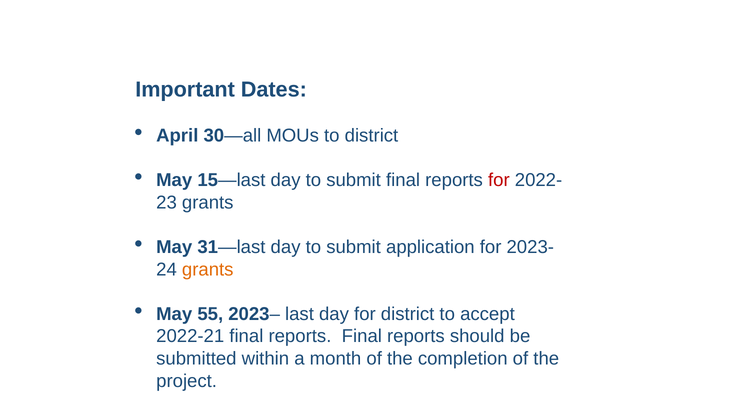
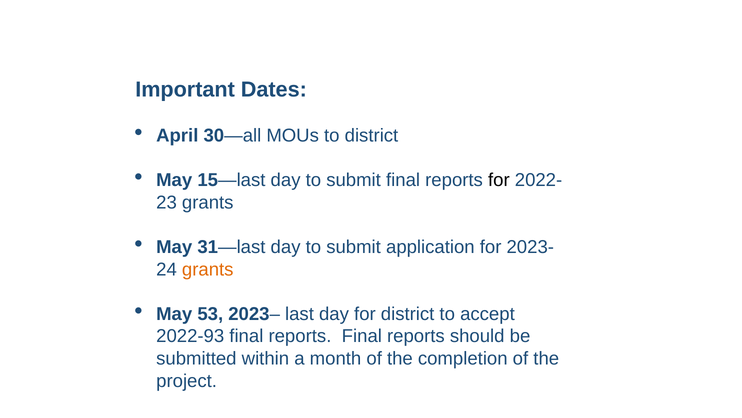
for at (499, 180) colour: red -> black
55: 55 -> 53
2022-21: 2022-21 -> 2022-93
